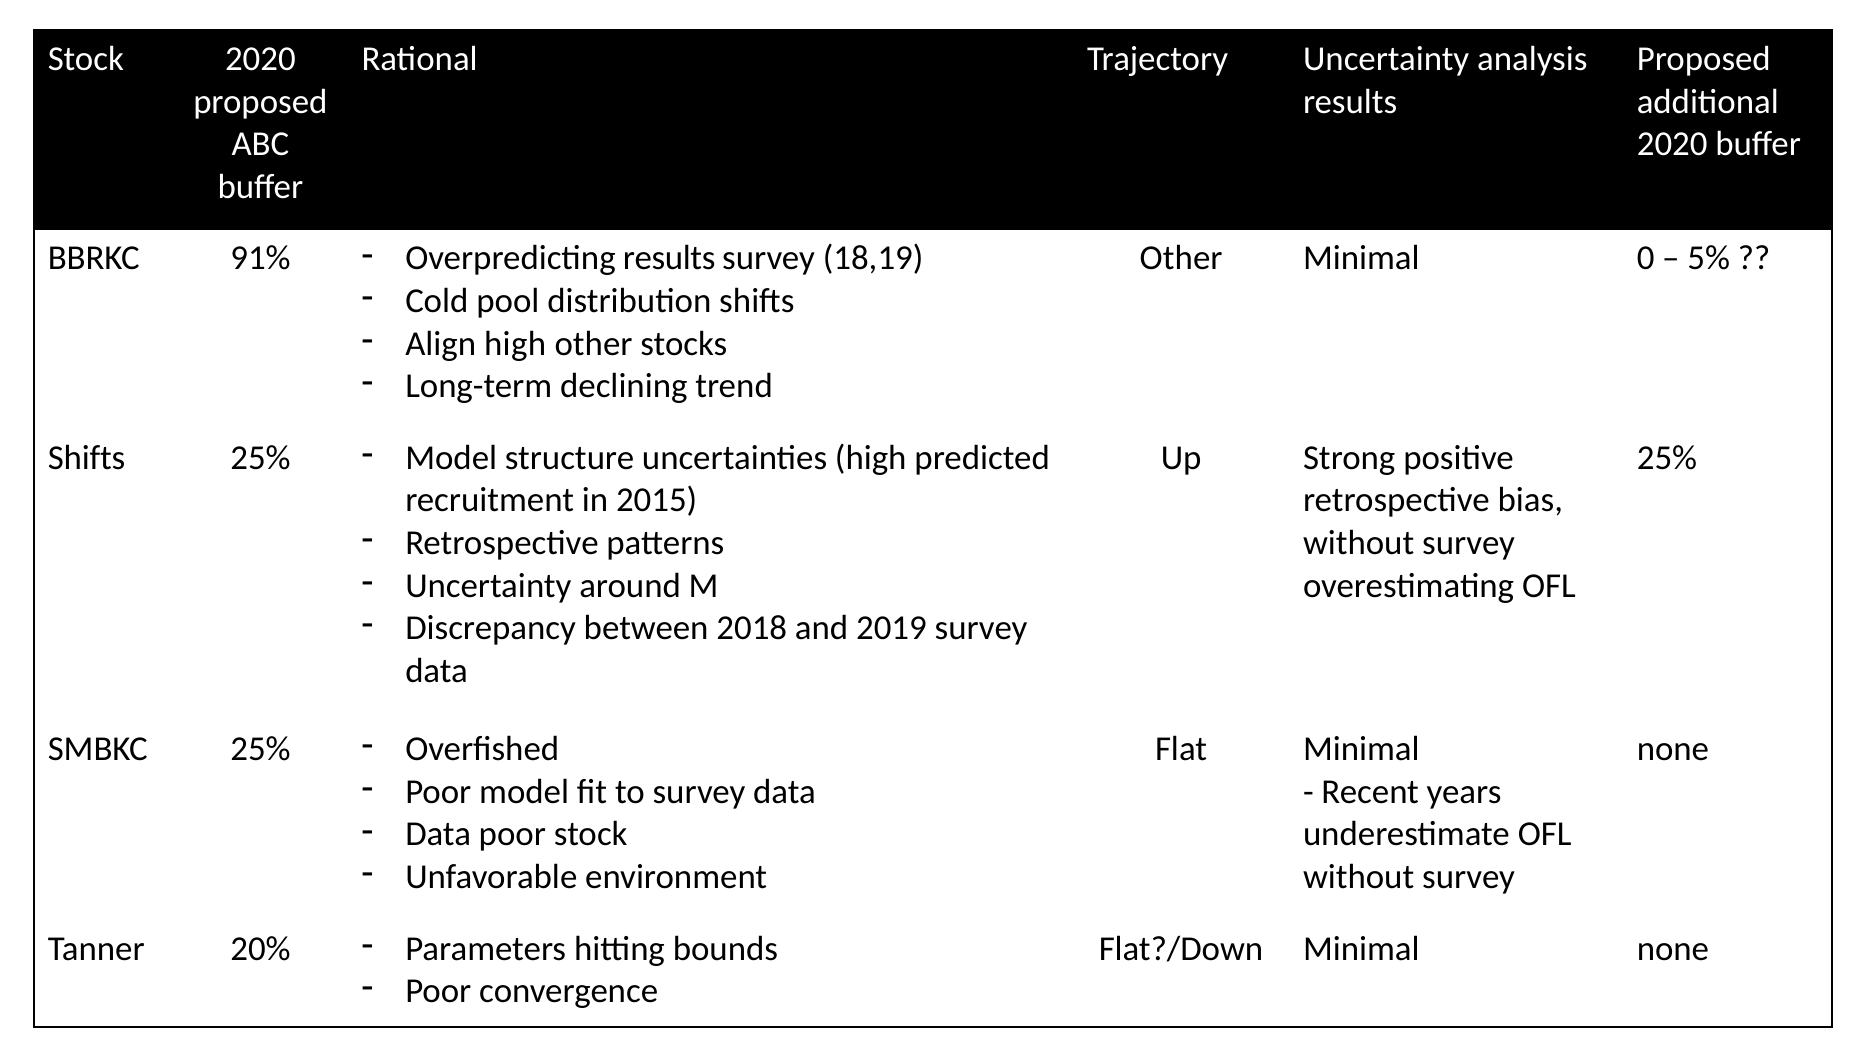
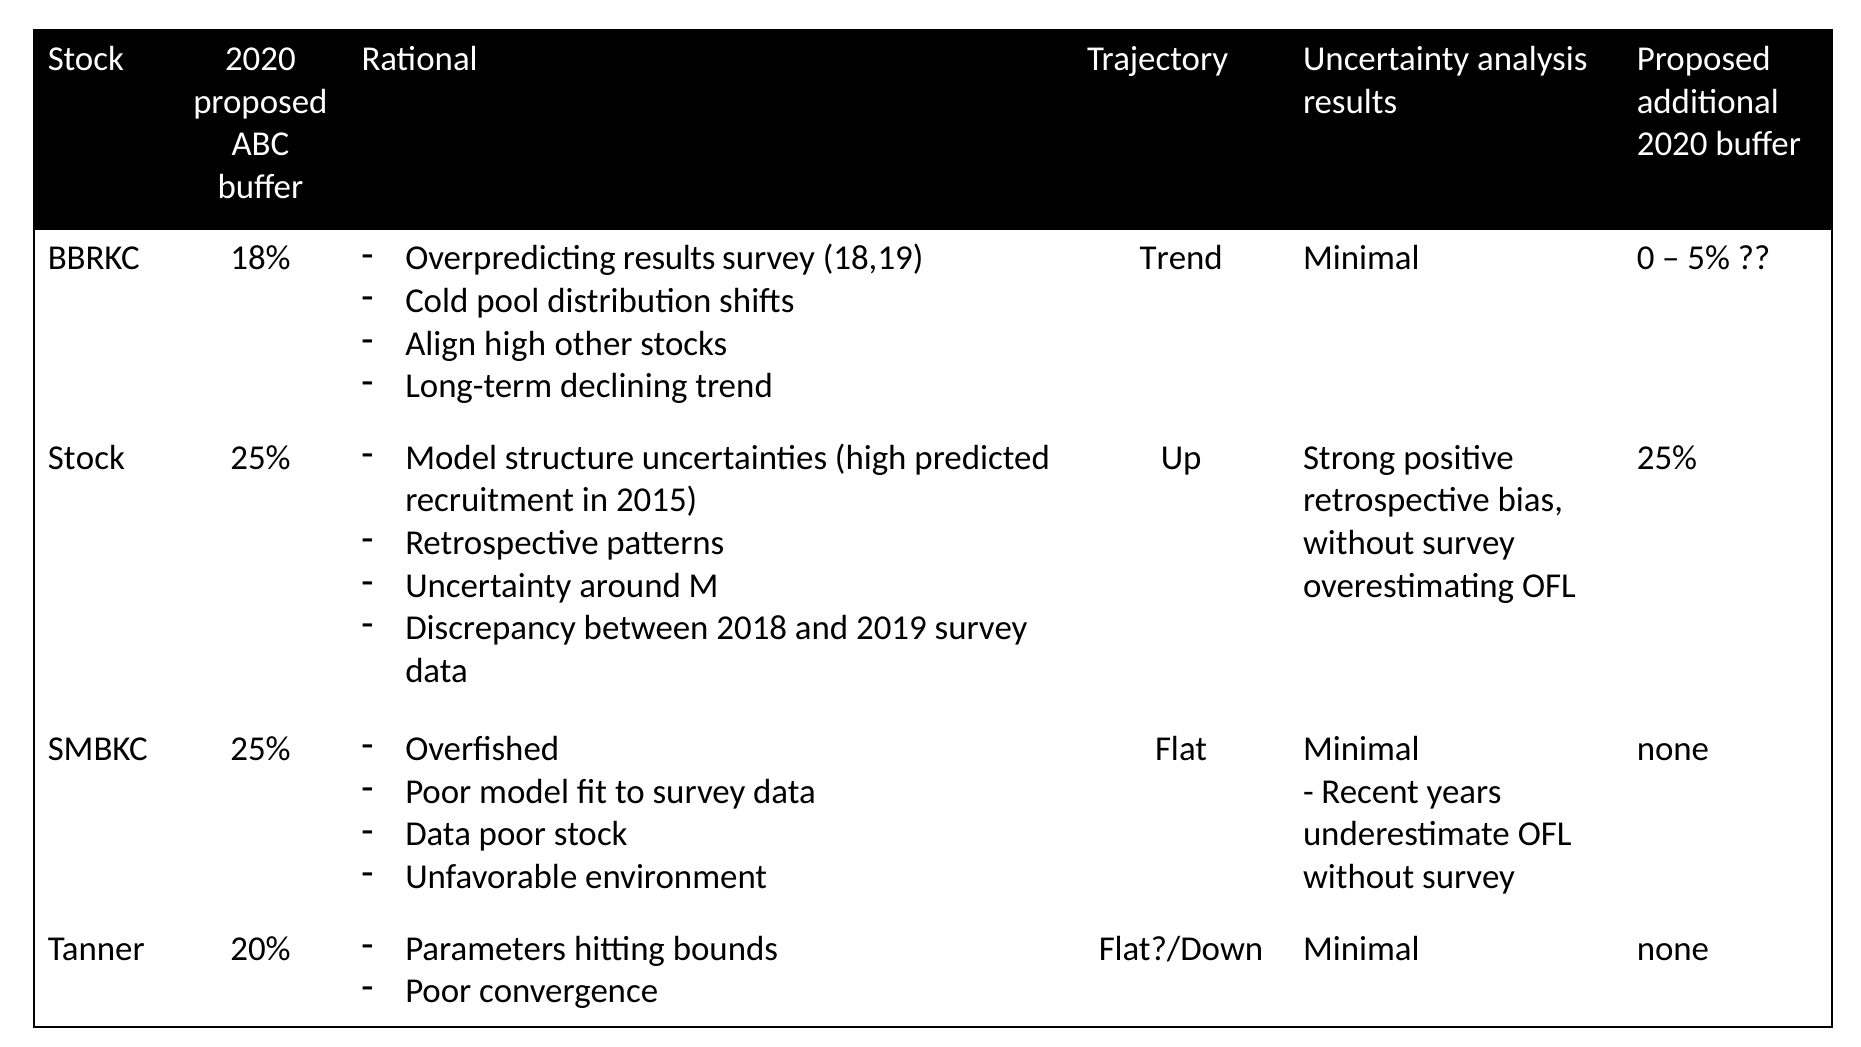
91%: 91% -> 18%
Other at (1181, 258): Other -> Trend
Shifts at (87, 458): Shifts -> Stock
